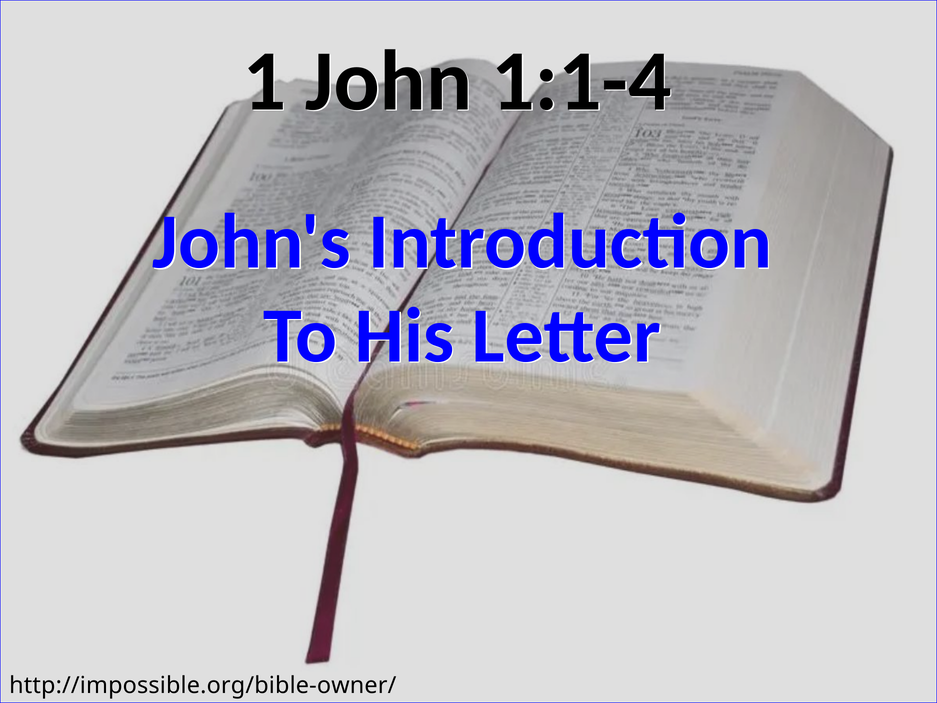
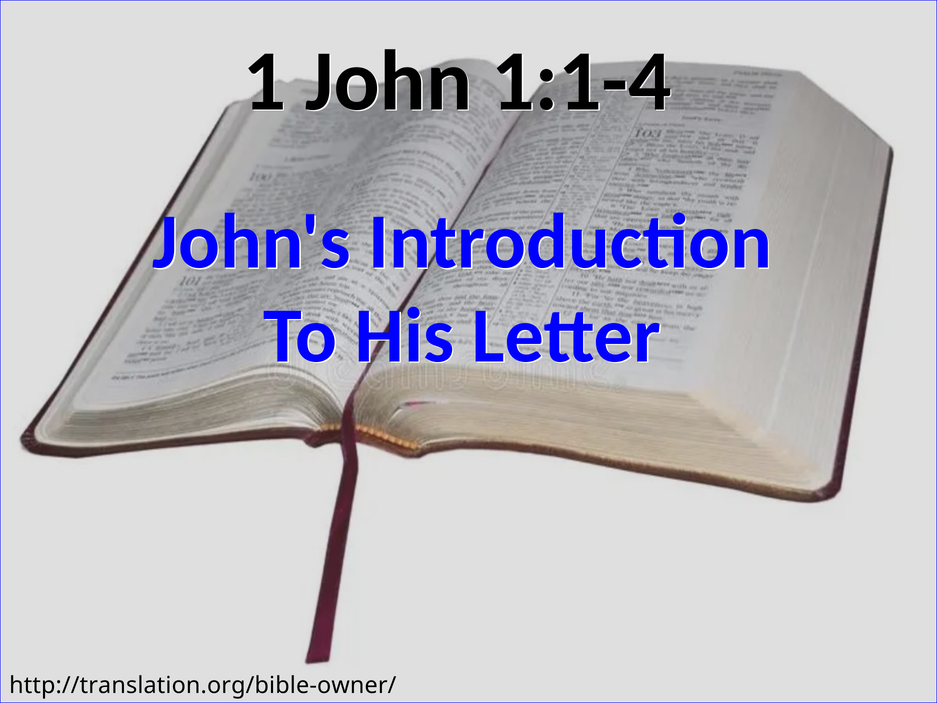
http://impossible.org/bible-owner/: http://impossible.org/bible-owner/ -> http://translation.org/bible-owner/
